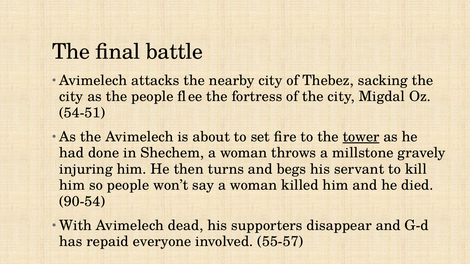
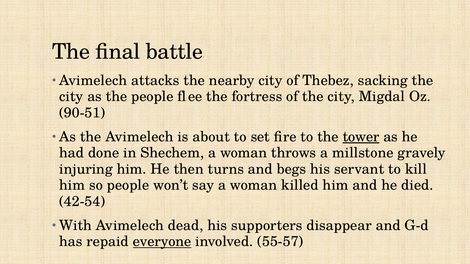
54-51: 54-51 -> 90-51
90-54: 90-54 -> 42-54
everyone underline: none -> present
